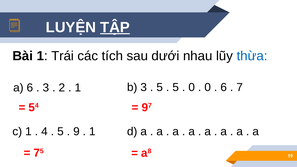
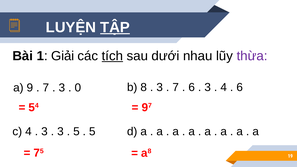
Trái: Trái -> Giải
tích underline: none -> present
thừa colour: blue -> purple
b 3: 3 -> 8
5 at (160, 87): 5 -> 3
5 at (176, 87): 5 -> 7
0 at (192, 87): 0 -> 6
0 at (208, 87): 0 -> 3
6 at (224, 87): 6 -> 4
7 at (240, 87): 7 -> 6
a 6: 6 -> 9
3 at (46, 88): 3 -> 7
2 at (62, 88): 2 -> 3
1 at (78, 88): 1 -> 0
c 1: 1 -> 4
4 at (44, 132): 4 -> 3
5 at (60, 132): 5 -> 3
9 at (76, 132): 9 -> 5
1 at (92, 132): 1 -> 5
